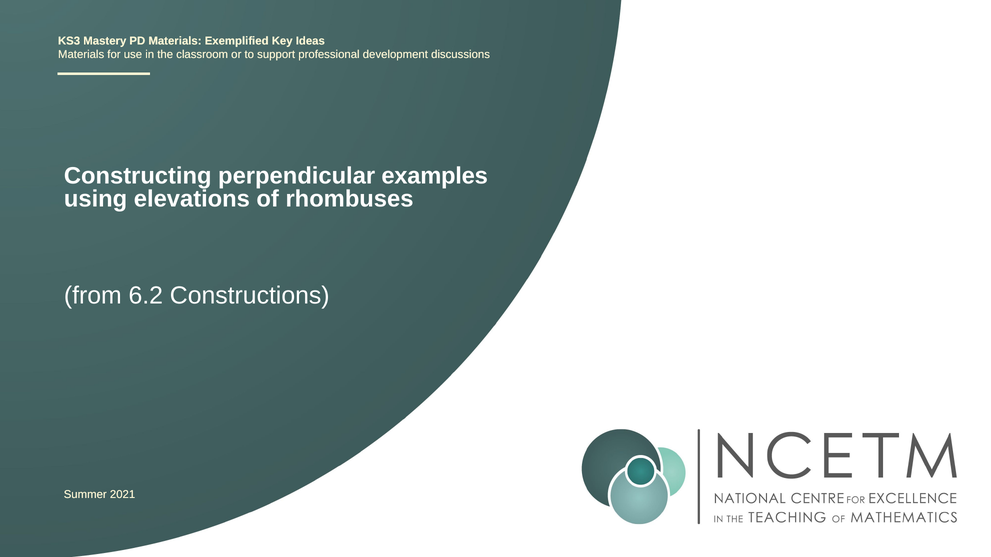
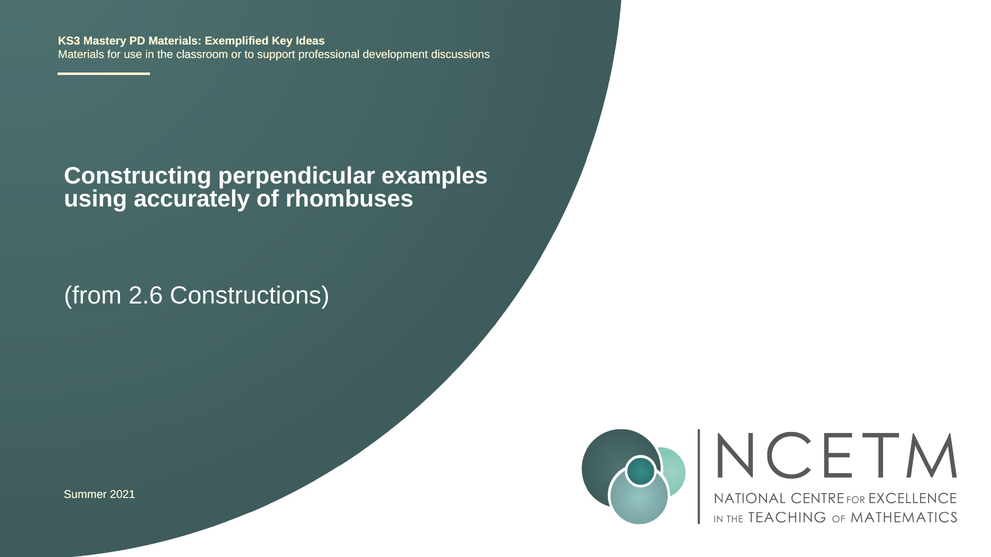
elevations: elevations -> accurately
6.2: 6.2 -> 2.6
